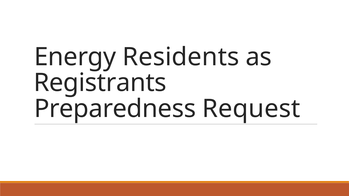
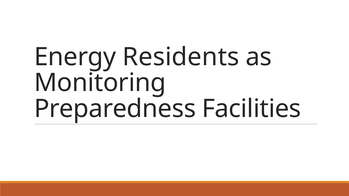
Registrants: Registrants -> Monitoring
Request: Request -> Facilities
